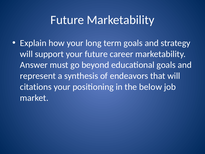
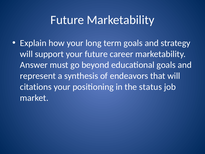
below: below -> status
